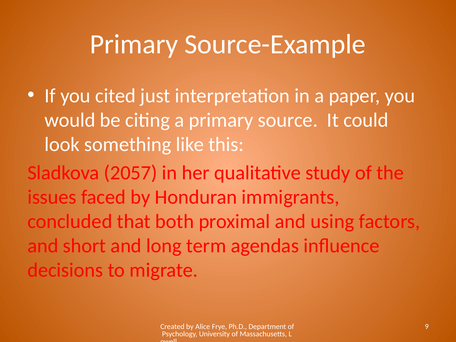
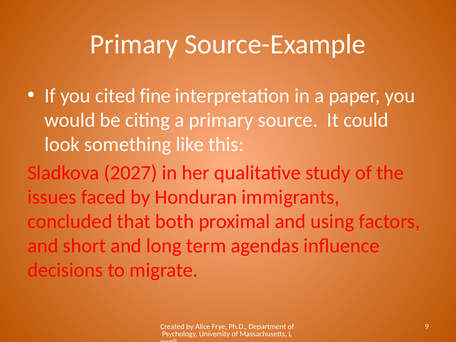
just: just -> fine
2057: 2057 -> 2027
